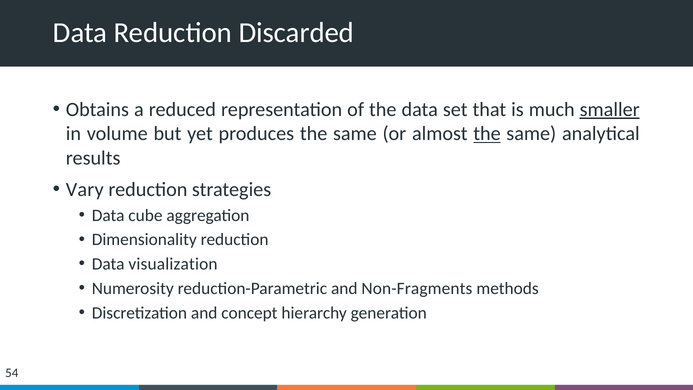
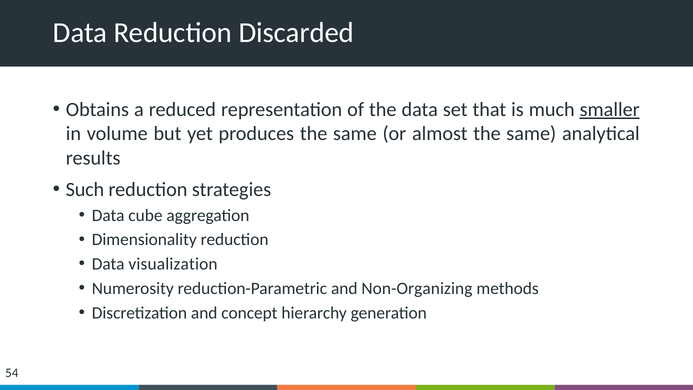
the at (487, 134) underline: present -> none
Vary: Vary -> Such
Non-Fragments: Non-Fragments -> Non-Organizing
